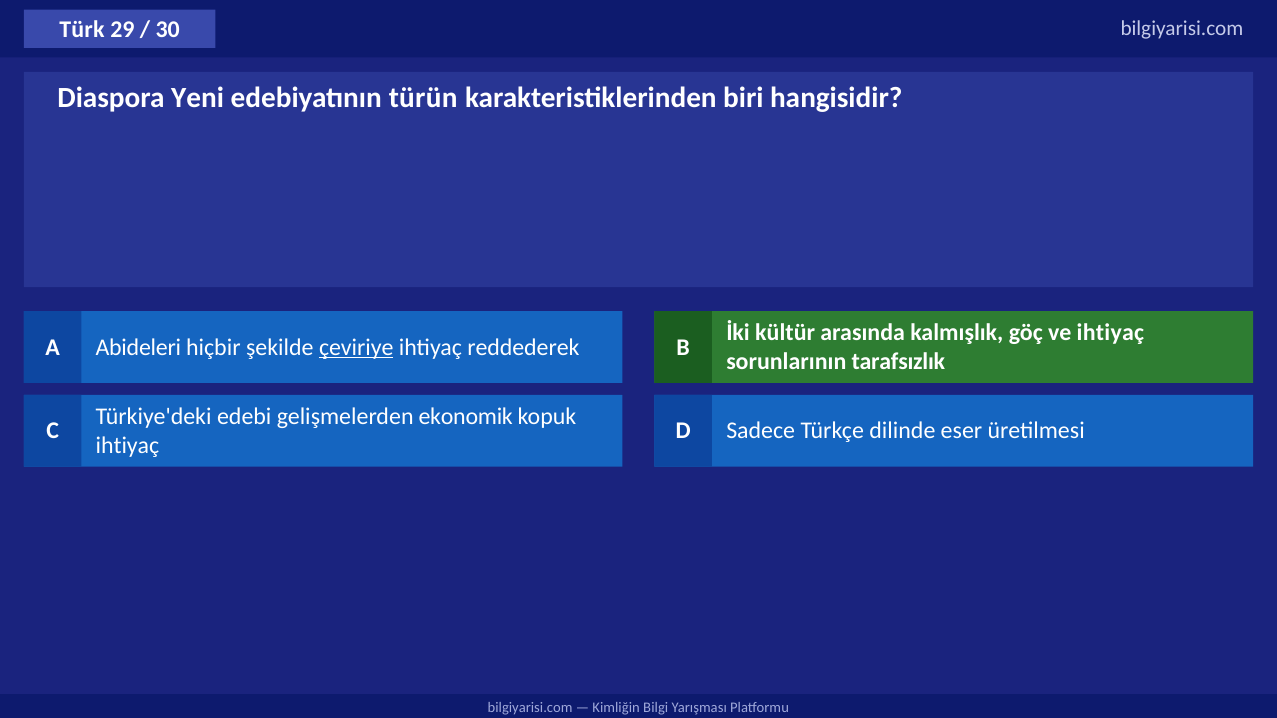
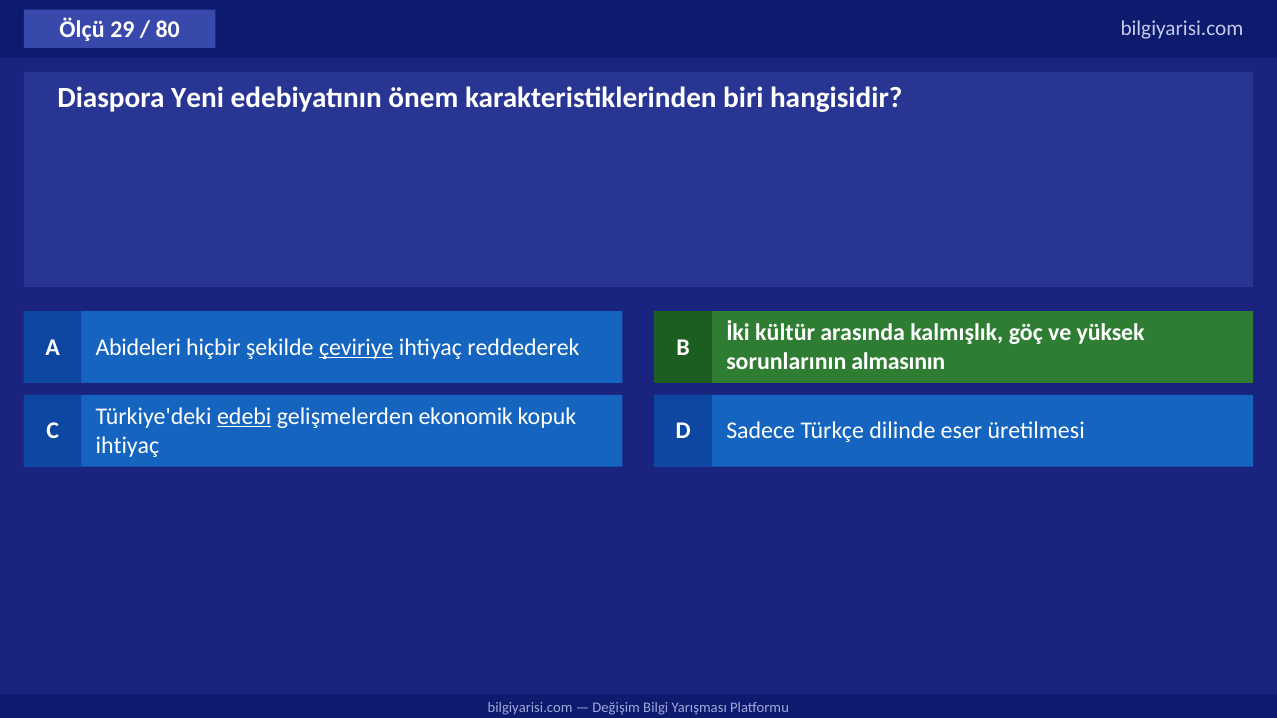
Türk: Türk -> Ölçü
30: 30 -> 80
türün: türün -> önem
ve ihtiyaç: ihtiyaç -> yüksek
tarafsızlık: tarafsızlık -> almasının
edebi underline: none -> present
Kimliğin: Kimliğin -> Değişim
